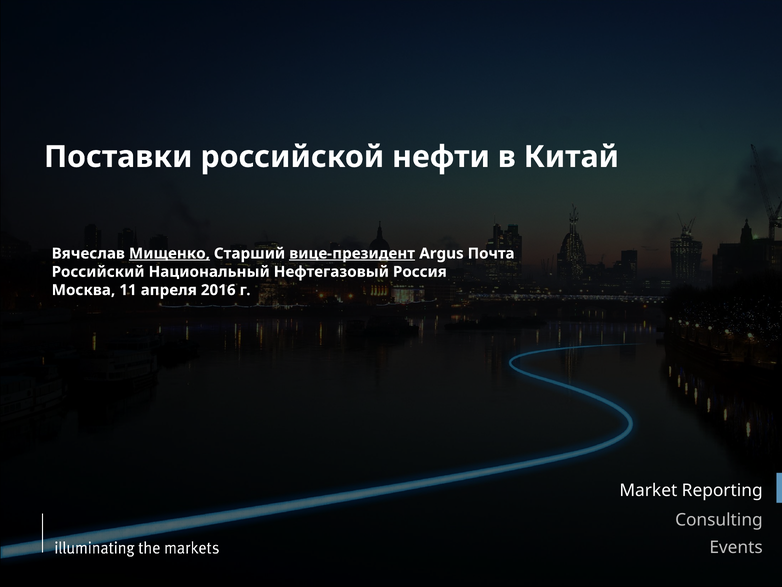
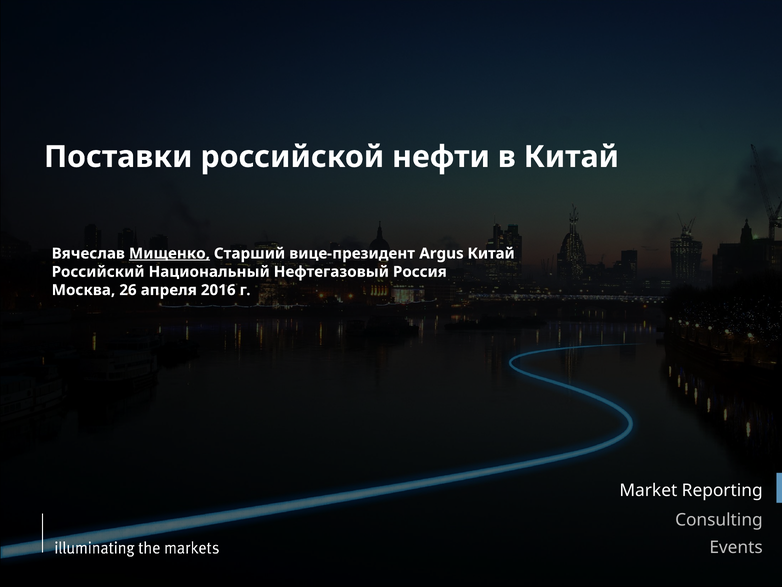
вице-президент underline: present -> none
Argus Почта: Почта -> Китай
11: 11 -> 26
